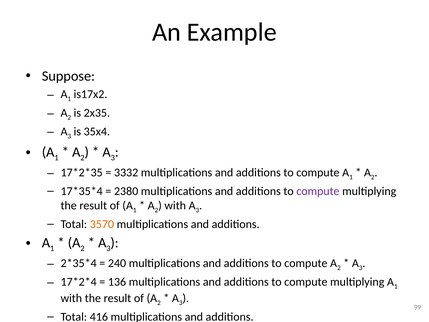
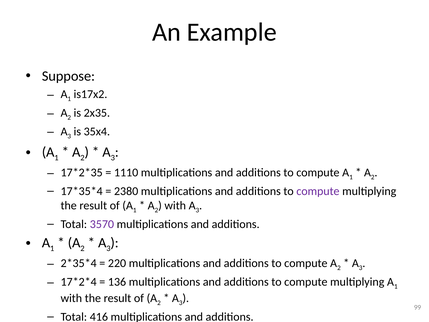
3332: 3332 -> 1110
3570 colour: orange -> purple
240: 240 -> 220
